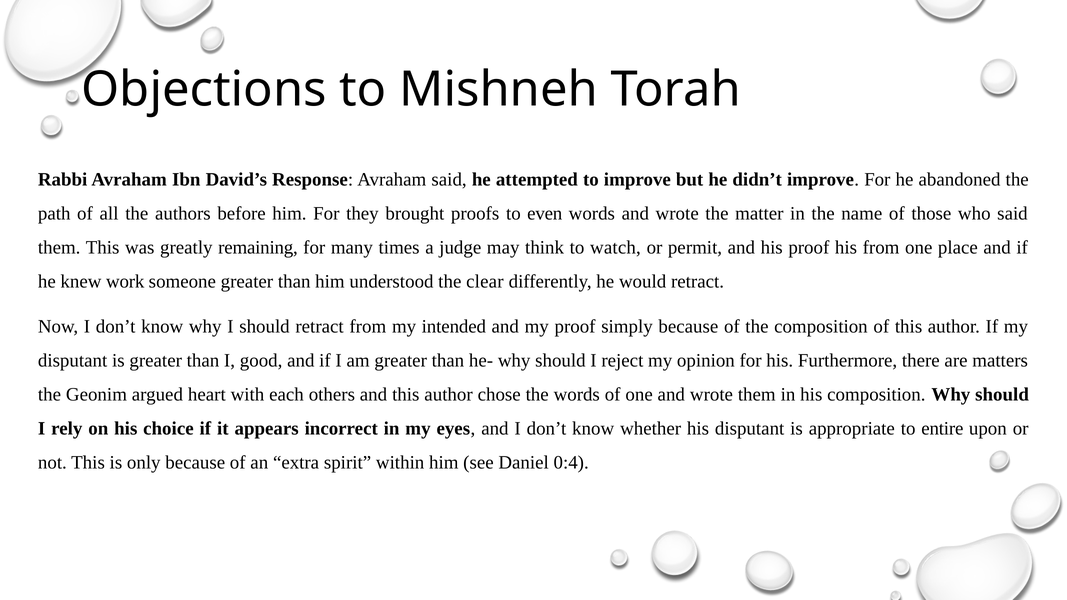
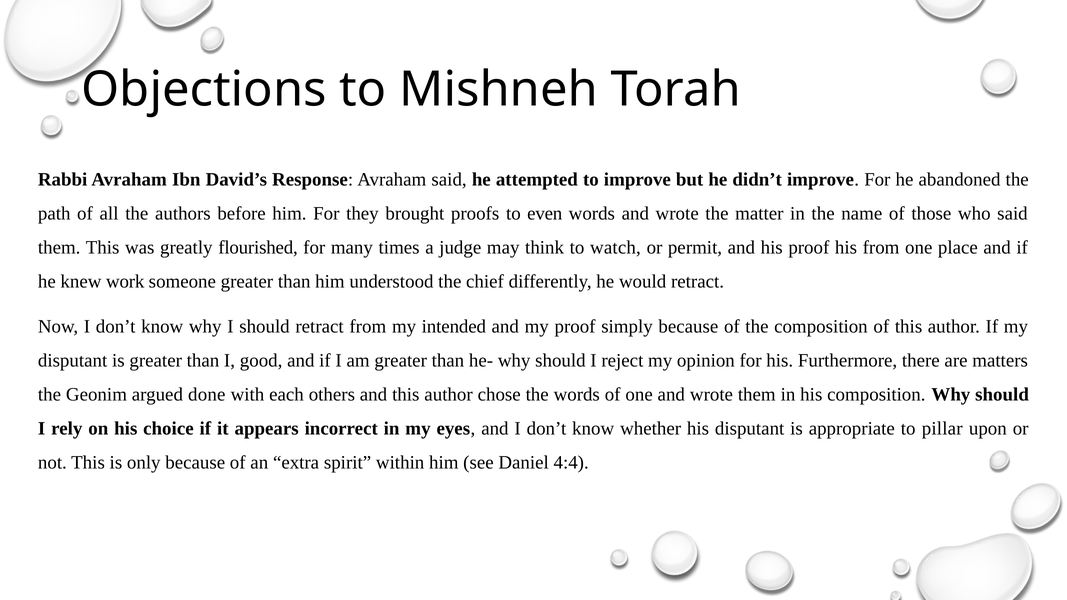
remaining: remaining -> flourished
clear: clear -> chief
heart: heart -> done
entire: entire -> pillar
0:4: 0:4 -> 4:4
